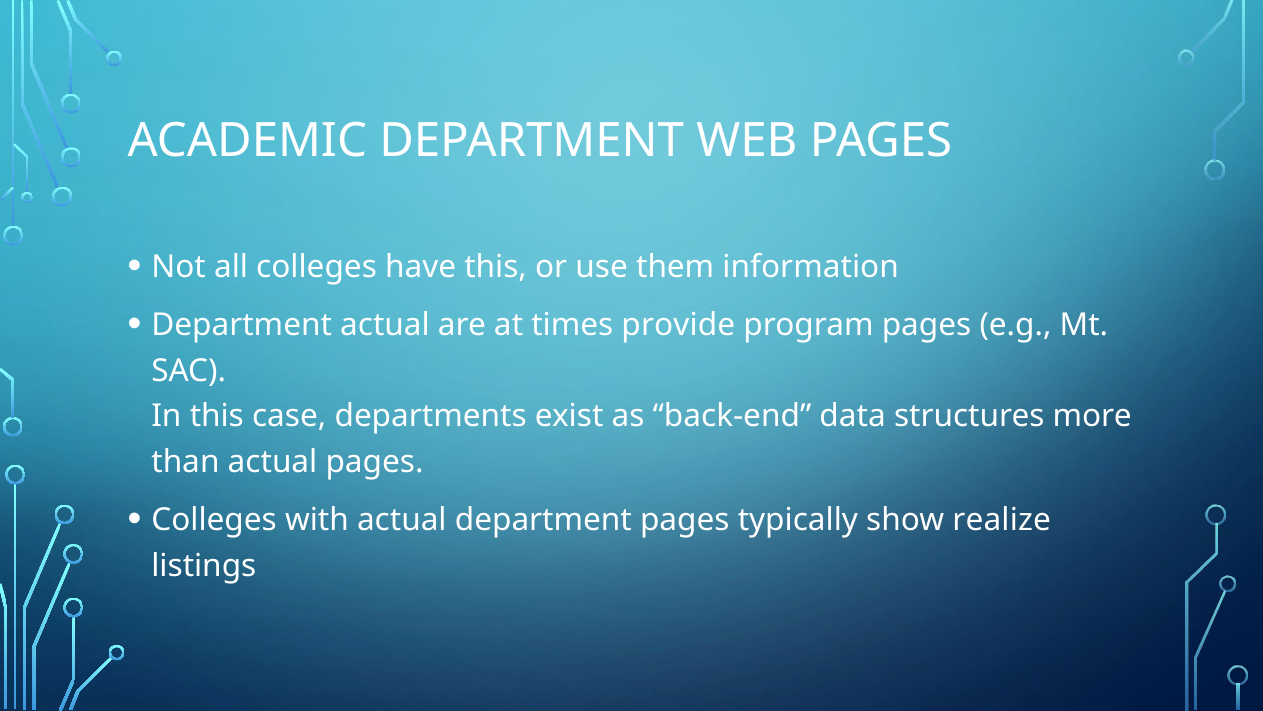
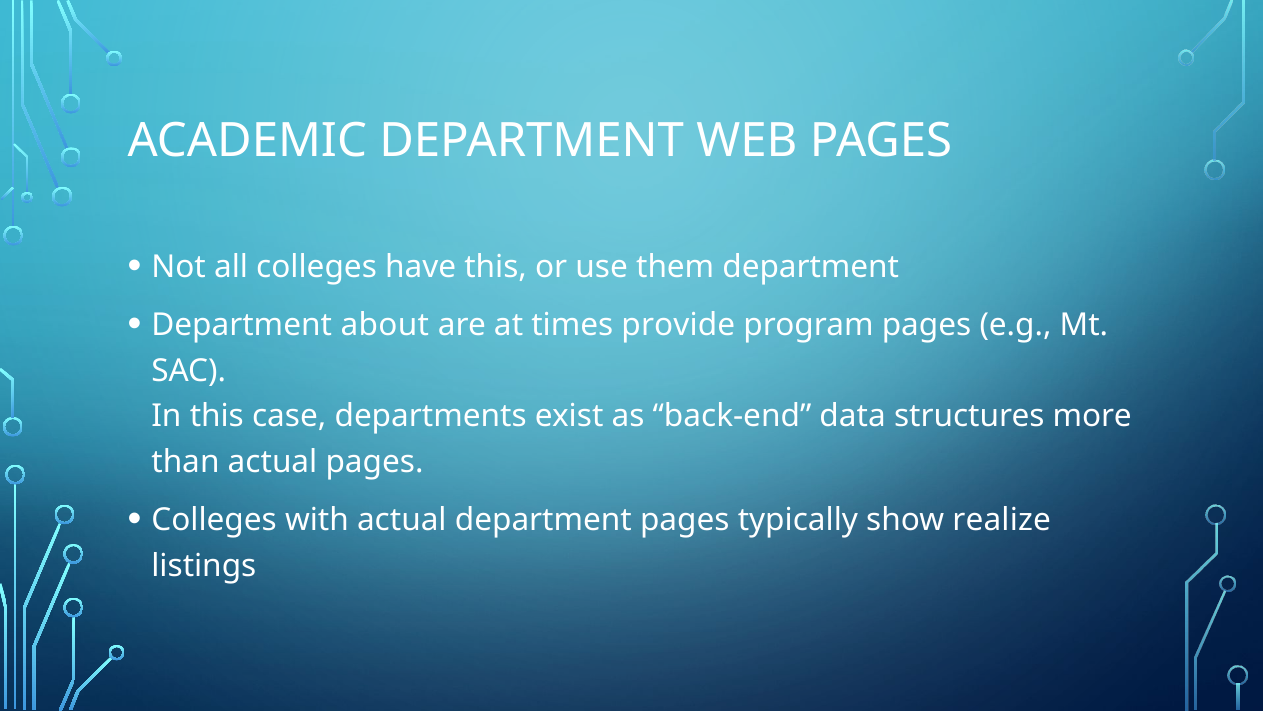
them information: information -> department
Department actual: actual -> about
